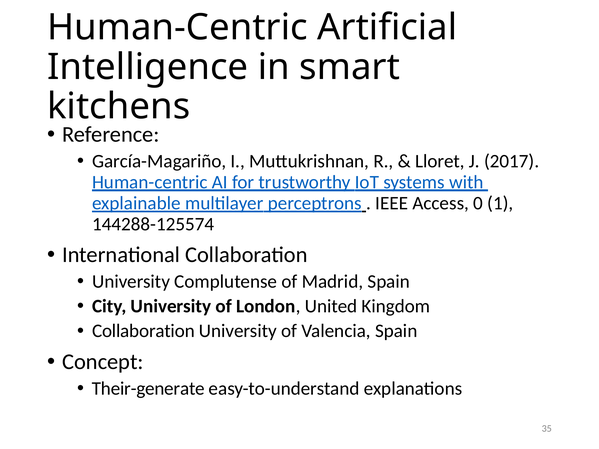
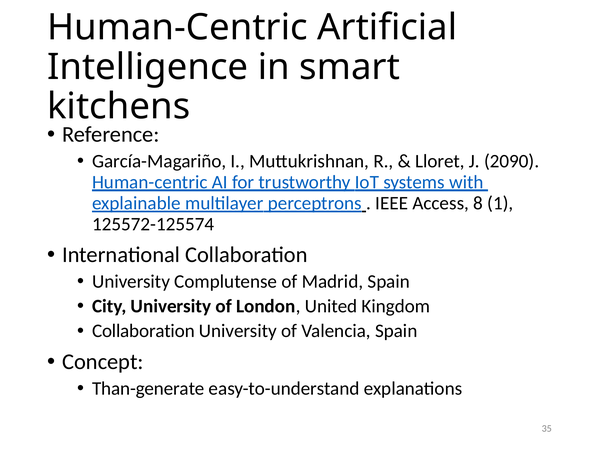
2017: 2017 -> 2090
0: 0 -> 8
144288-125574: 144288-125574 -> 125572-125574
Their-generate: Their-generate -> Than-generate
